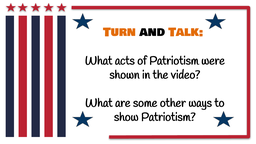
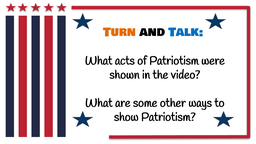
Talk colour: orange -> blue
